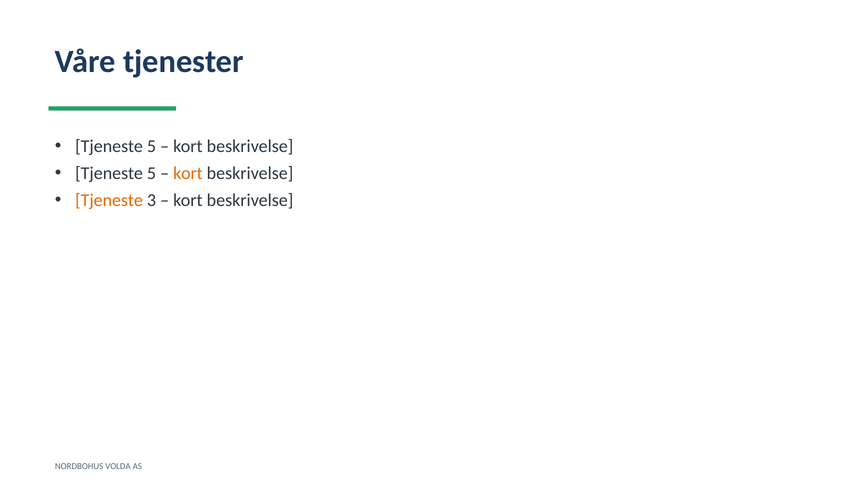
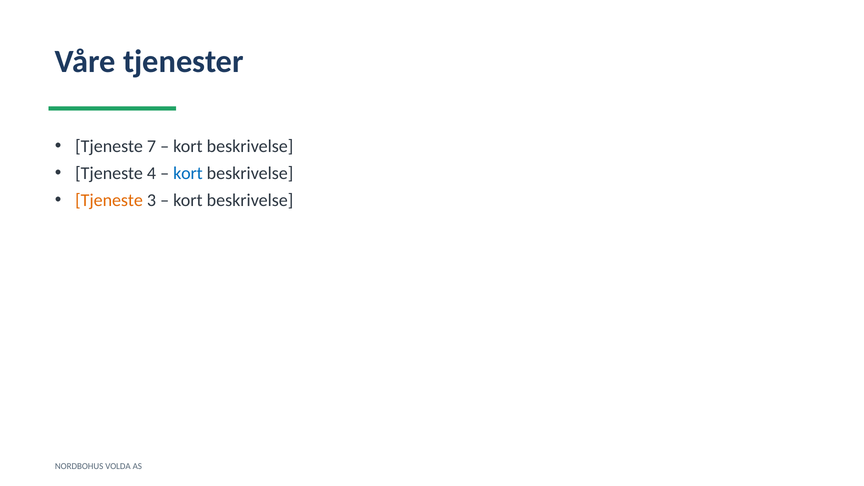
5 at (151, 146): 5 -> 7
5 at (151, 173): 5 -> 4
kort at (188, 173) colour: orange -> blue
